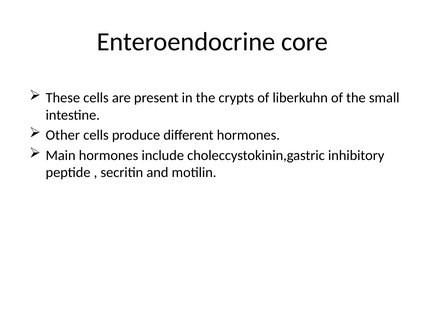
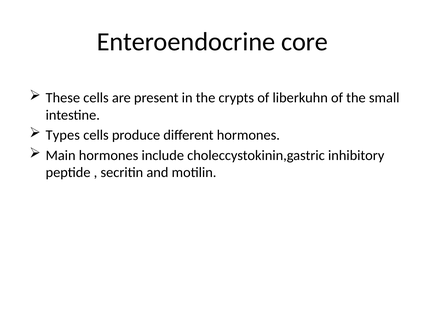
Other: Other -> Types
